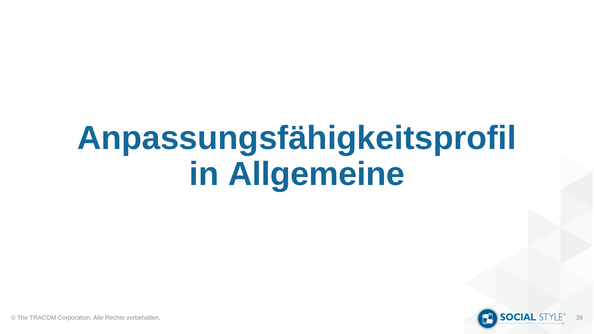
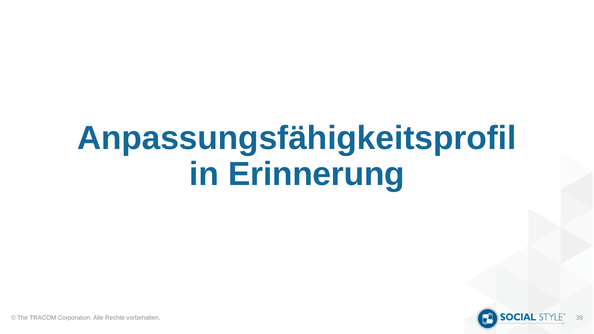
Allgemeine: Allgemeine -> Erinnerung
